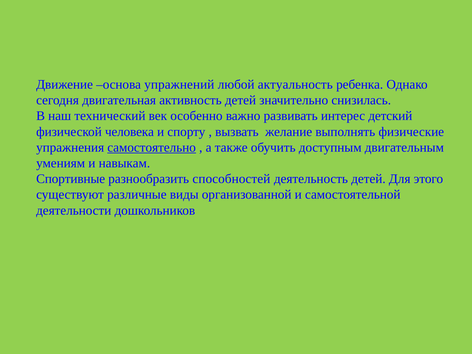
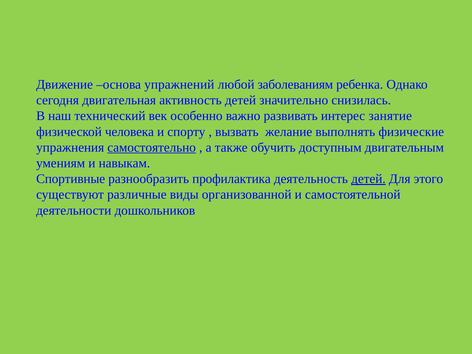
актуальность: актуальность -> заболеваниям
детский: детский -> занятие
способностей: способностей -> профилактика
детей at (368, 179) underline: none -> present
